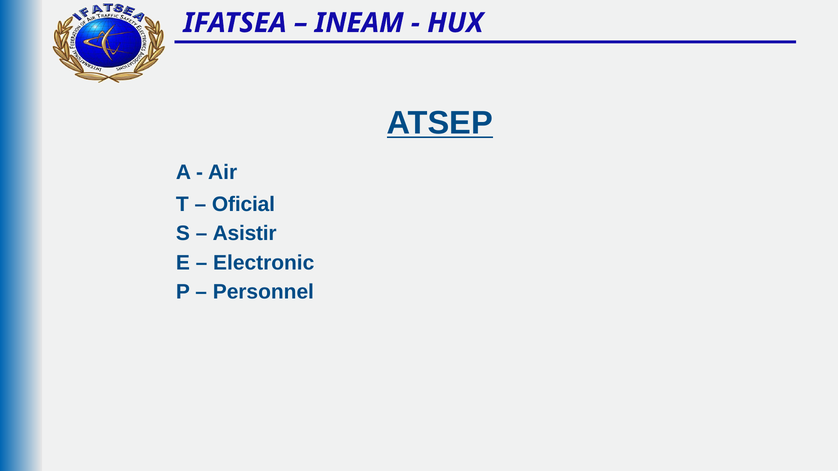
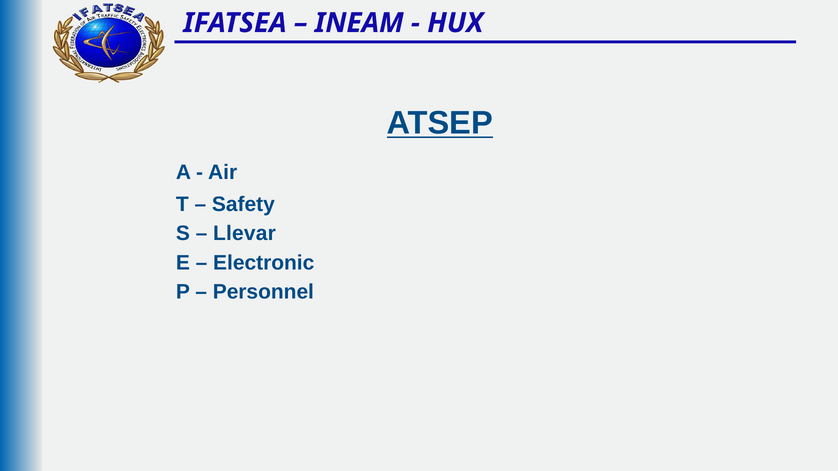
Oficial: Oficial -> Safety
Asistir: Asistir -> Llevar
